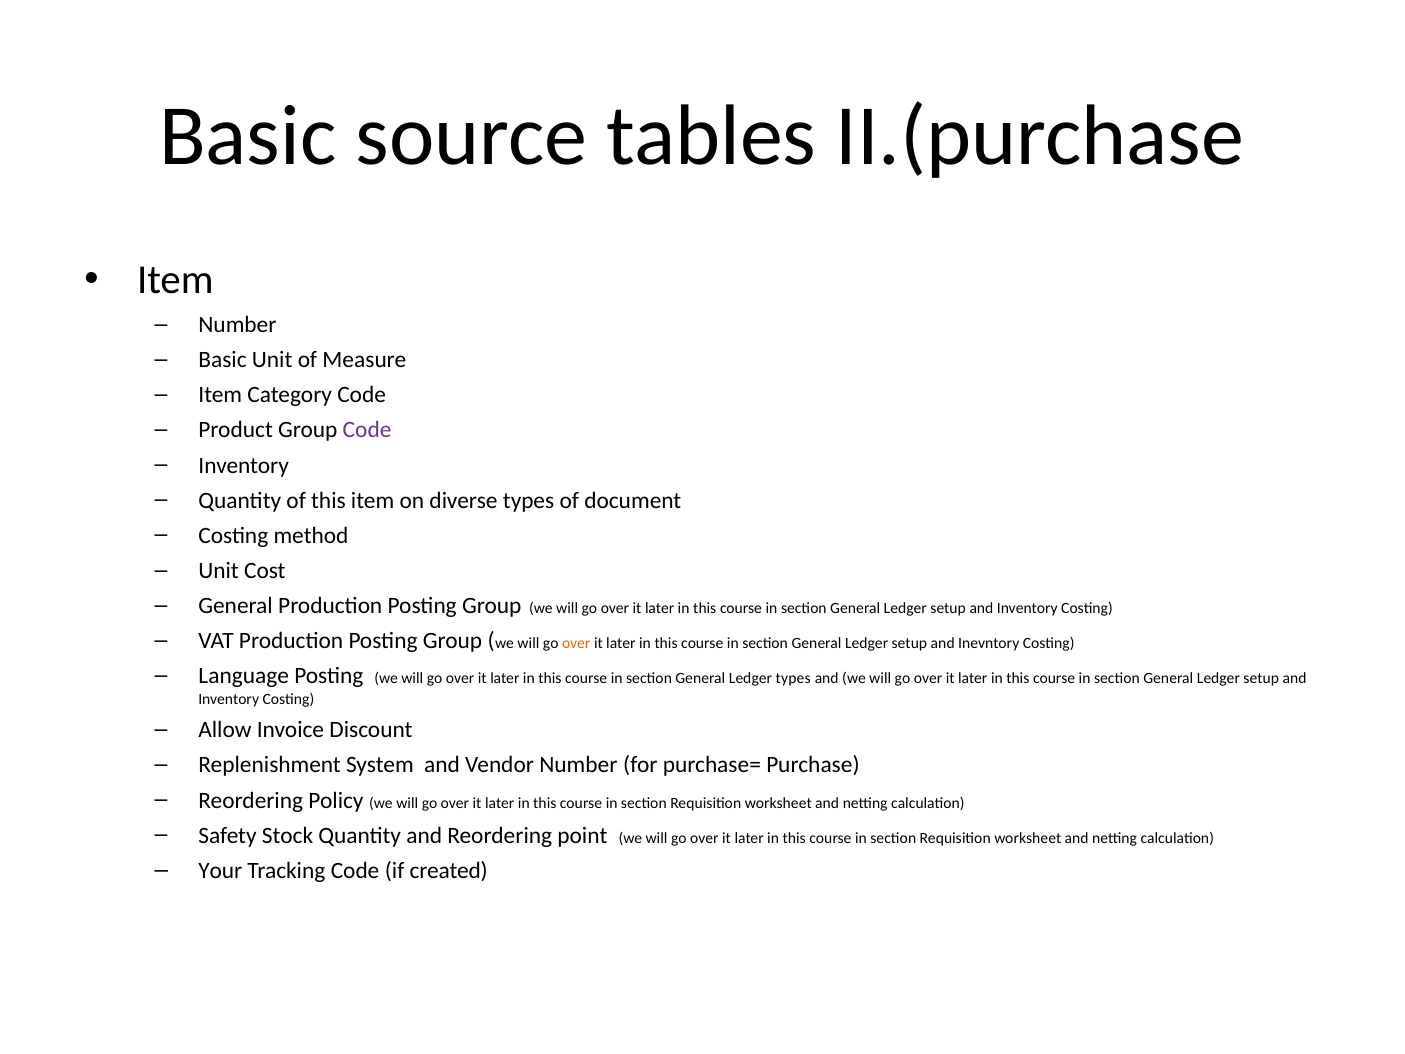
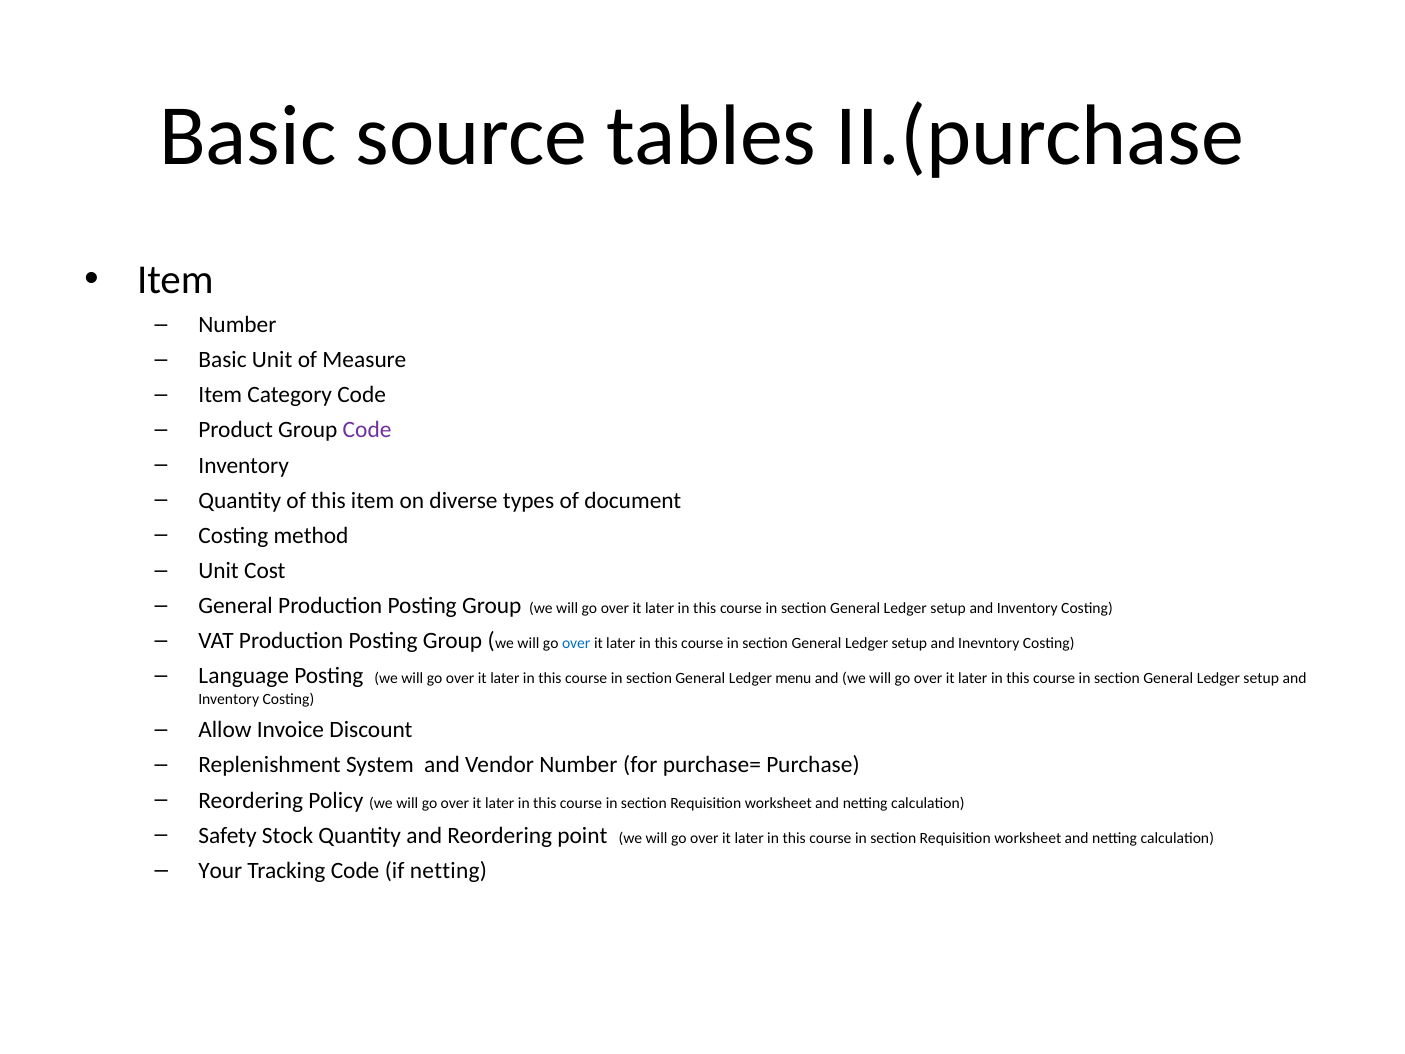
over at (576, 643) colour: orange -> blue
Ledger types: types -> menu
if created: created -> netting
